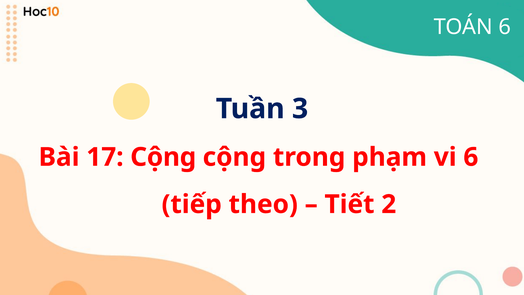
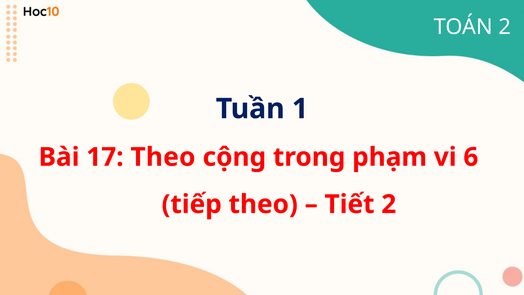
TOÁN 6: 6 -> 2
3: 3 -> 1
17 Cộng: Cộng -> Theo
